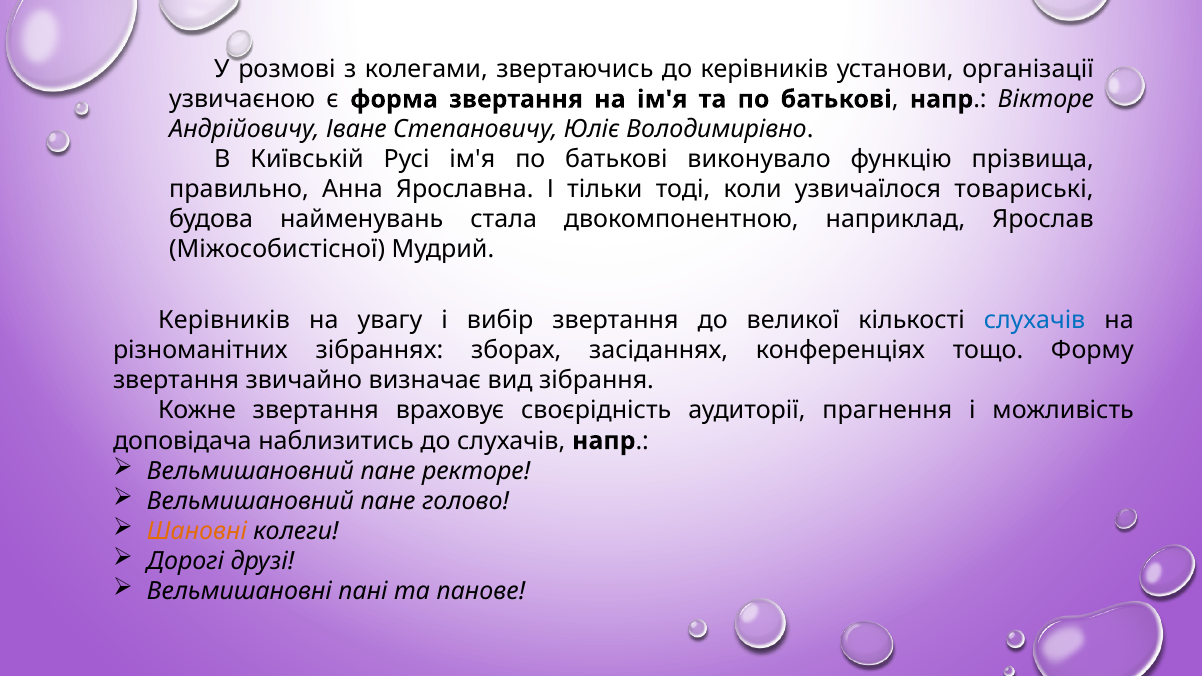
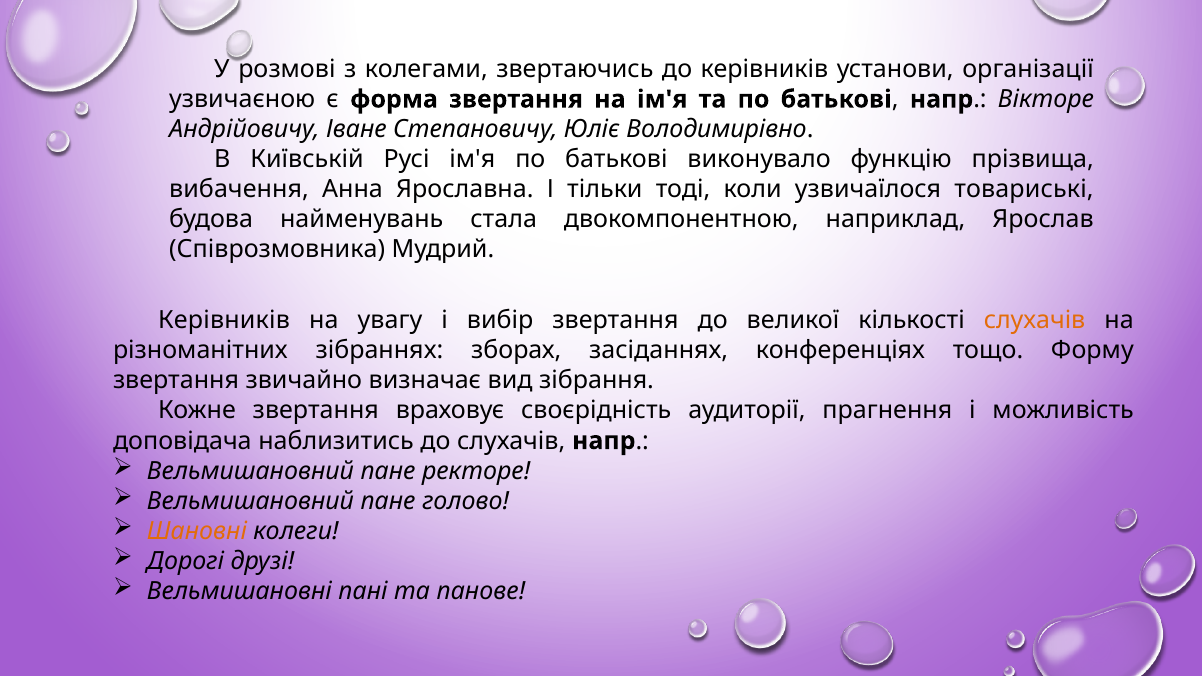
правильно: правильно -> вибачення
Міжособистісної: Міжособистісної -> Співрозмовника
слухачів at (1035, 321) colour: blue -> orange
